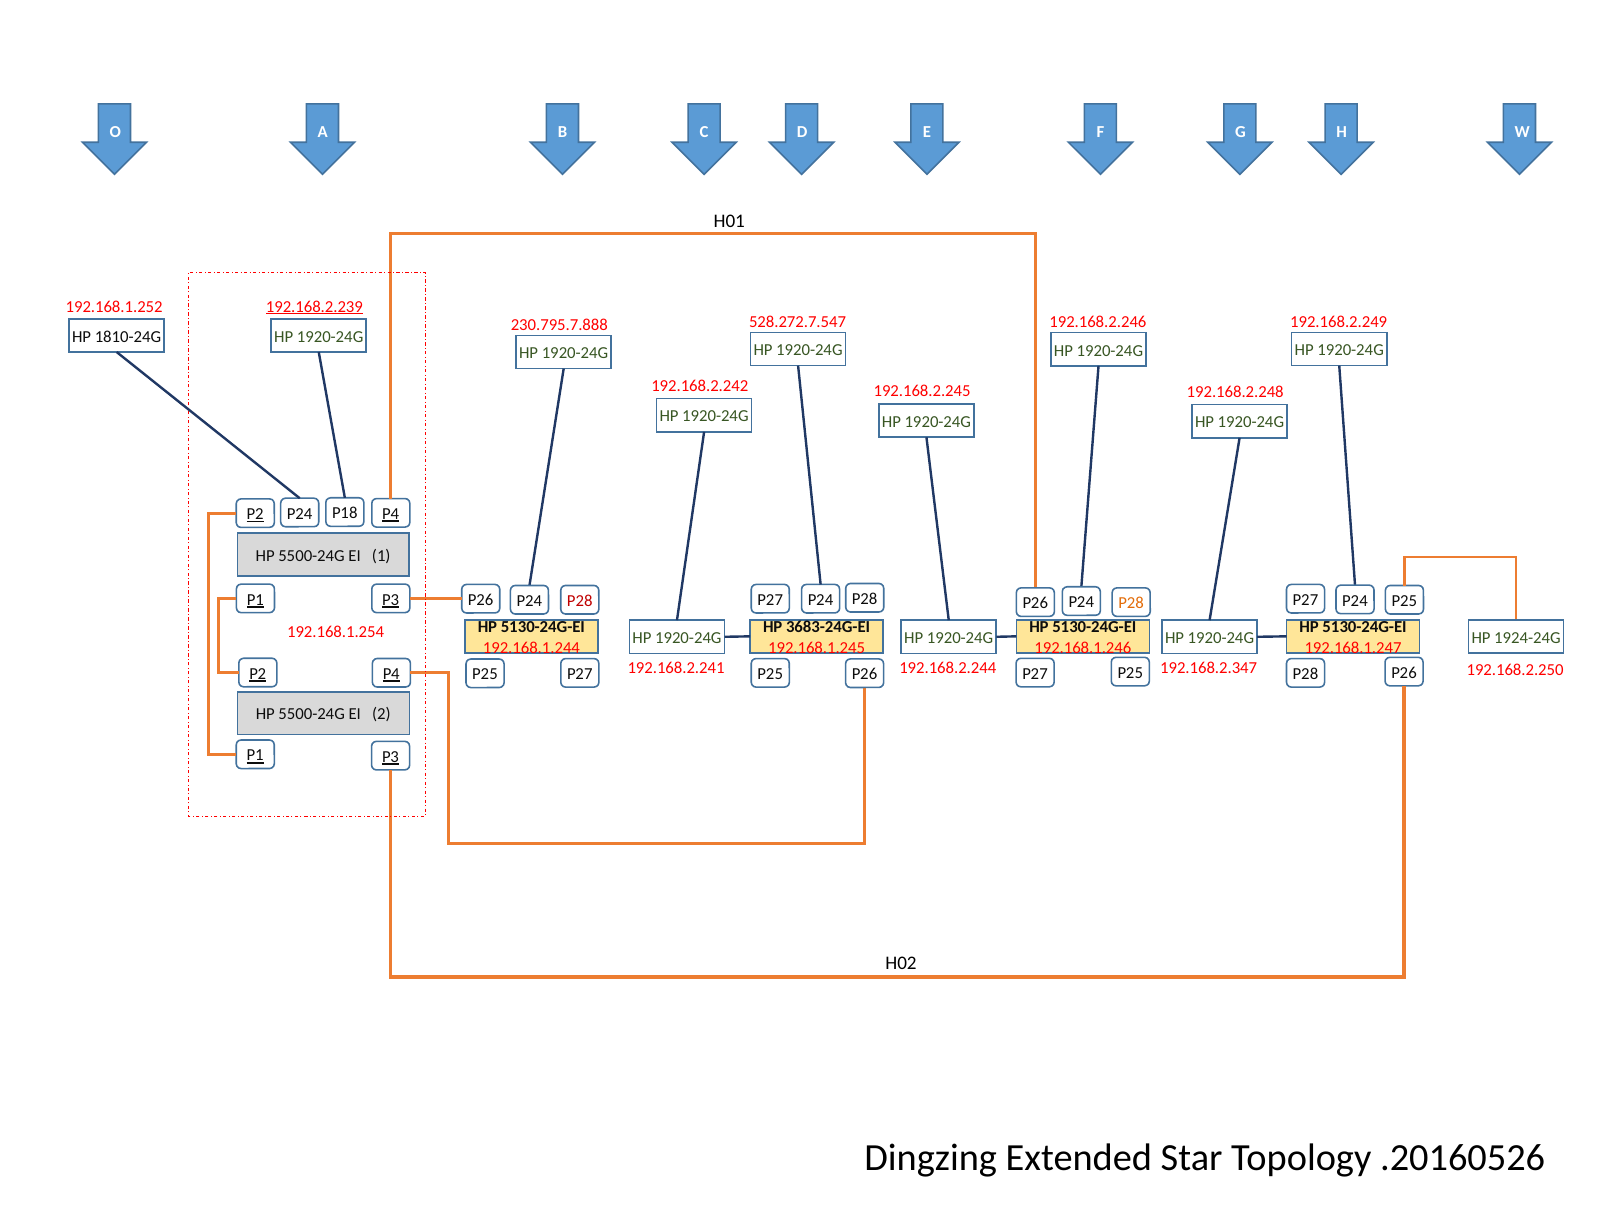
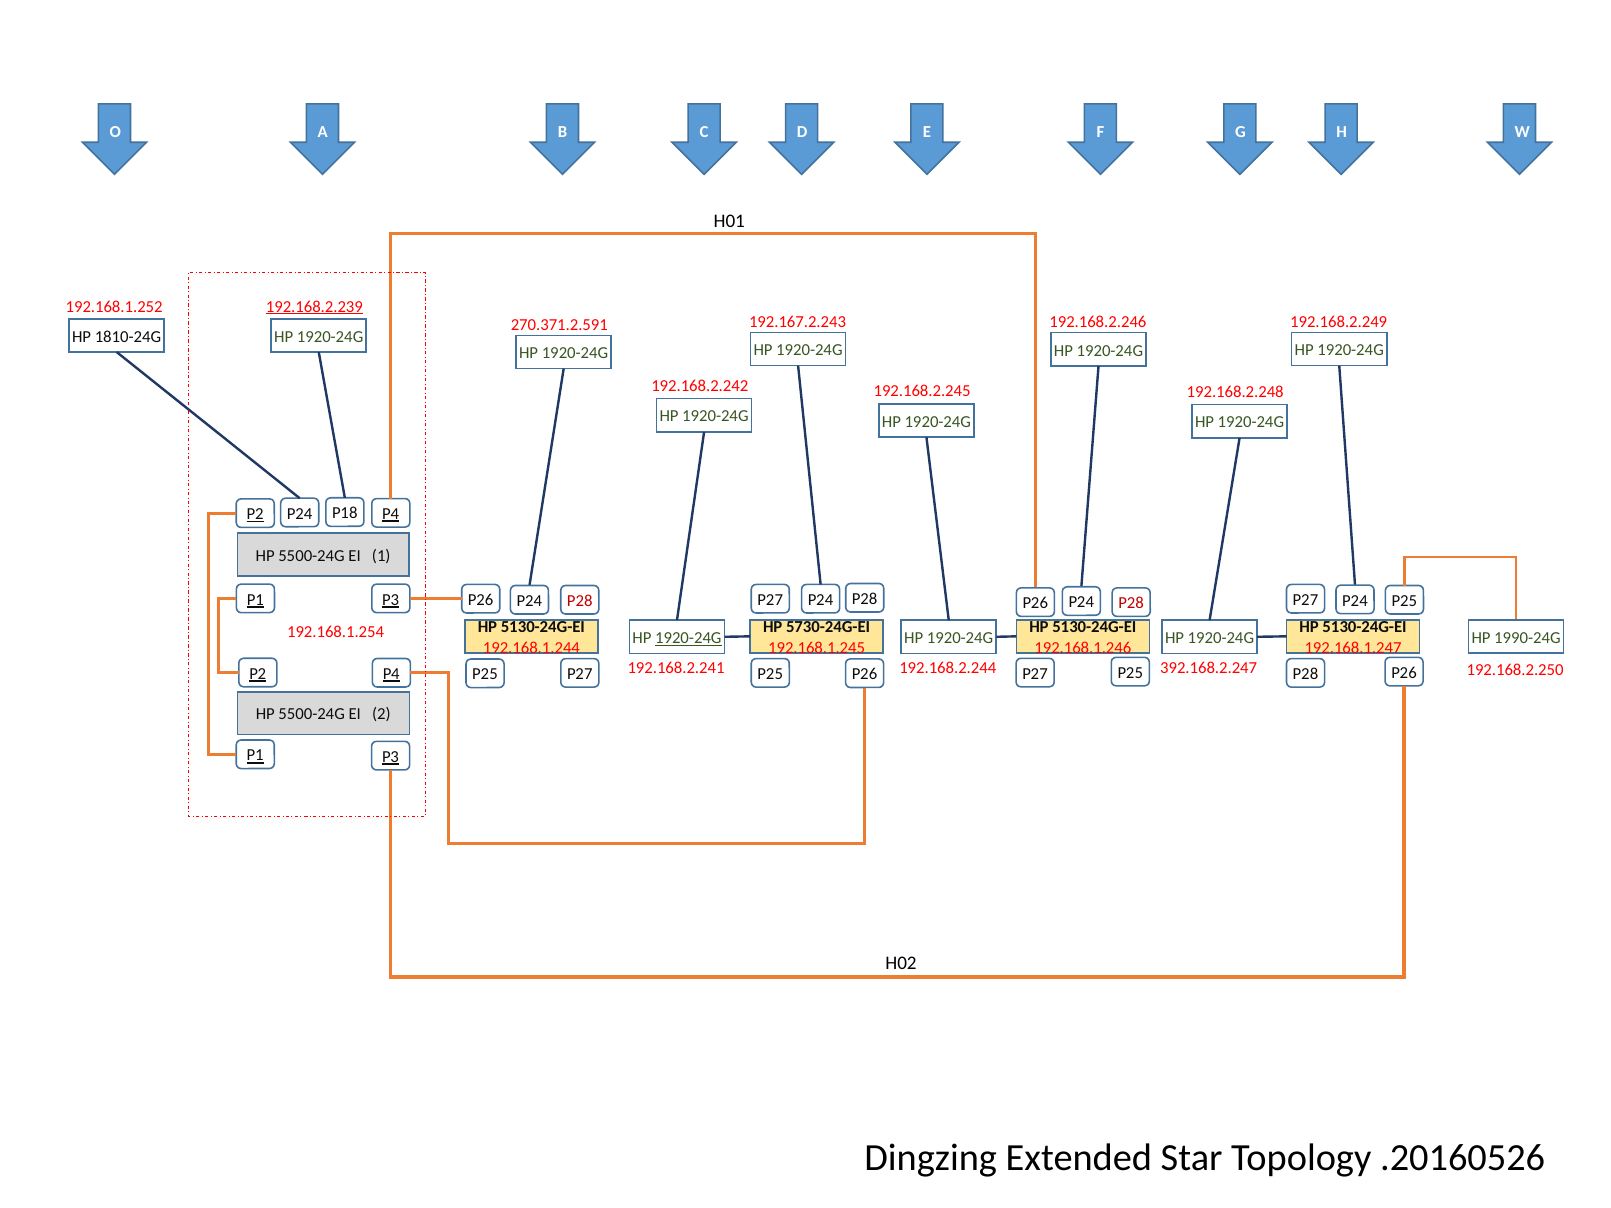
528.272.7.547: 528.272.7.547 -> 192.167.2.243
230.795.7.888: 230.795.7.888 -> 270.371.2.591
P28 at (1131, 603) colour: orange -> red
3683-24G-EI: 3683-24G-EI -> 5730-24G-EI
1924-24G: 1924-24G -> 1990-24G
1920-24G at (688, 638) underline: none -> present
192.168.2.347: 192.168.2.347 -> 392.168.2.247
